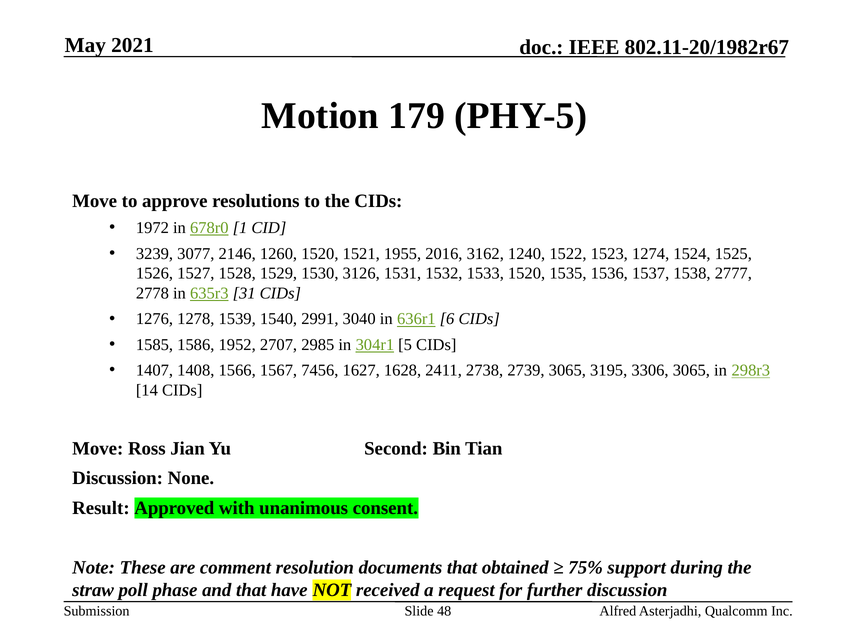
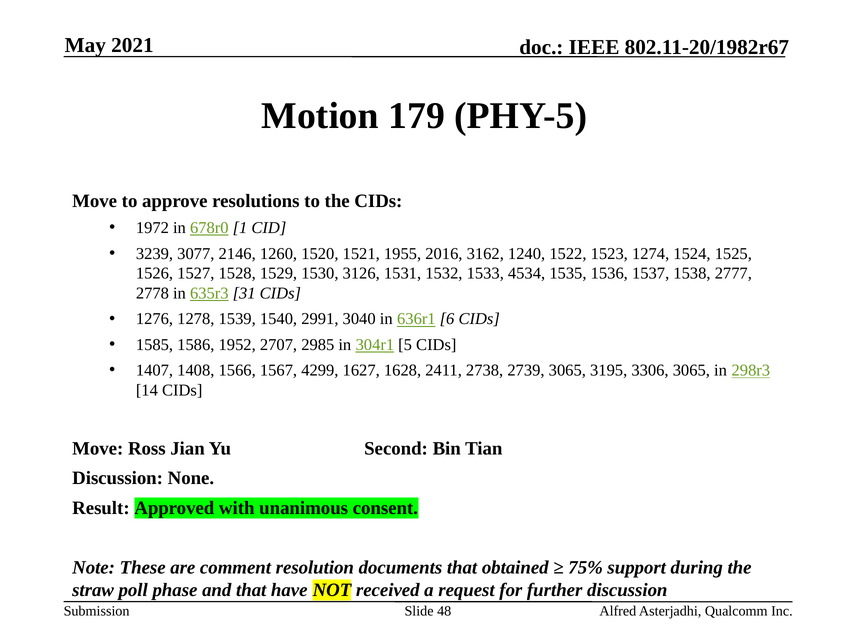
1533 1520: 1520 -> 4534
7456: 7456 -> 4299
